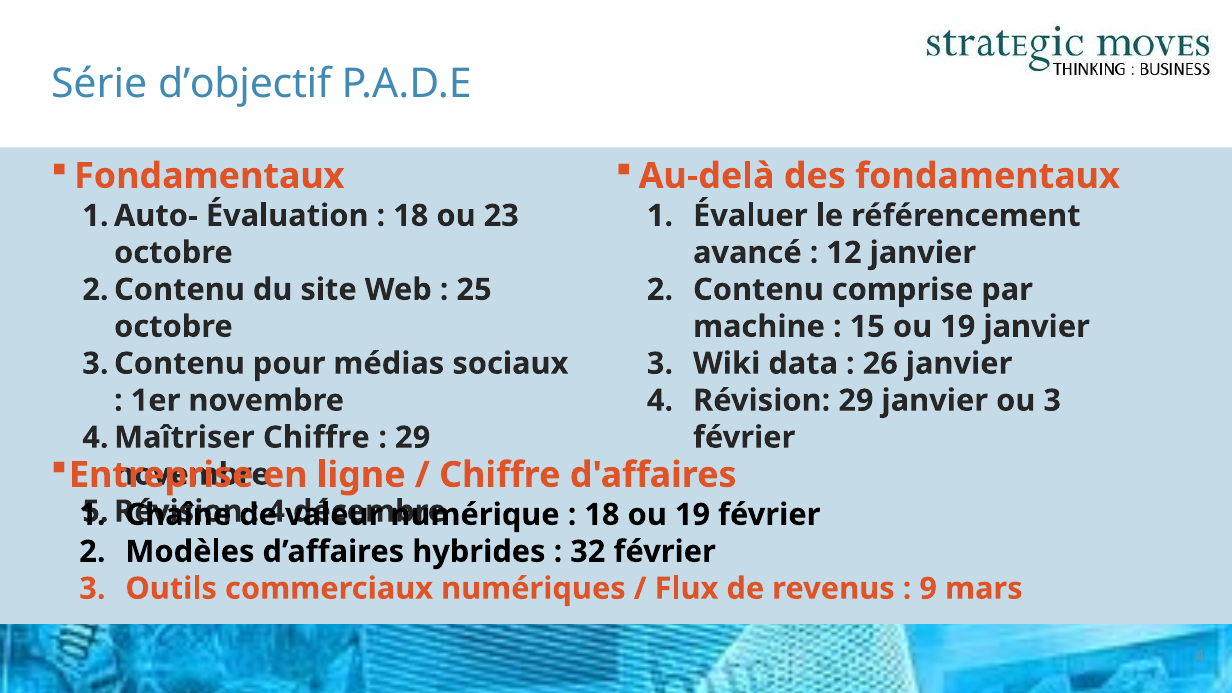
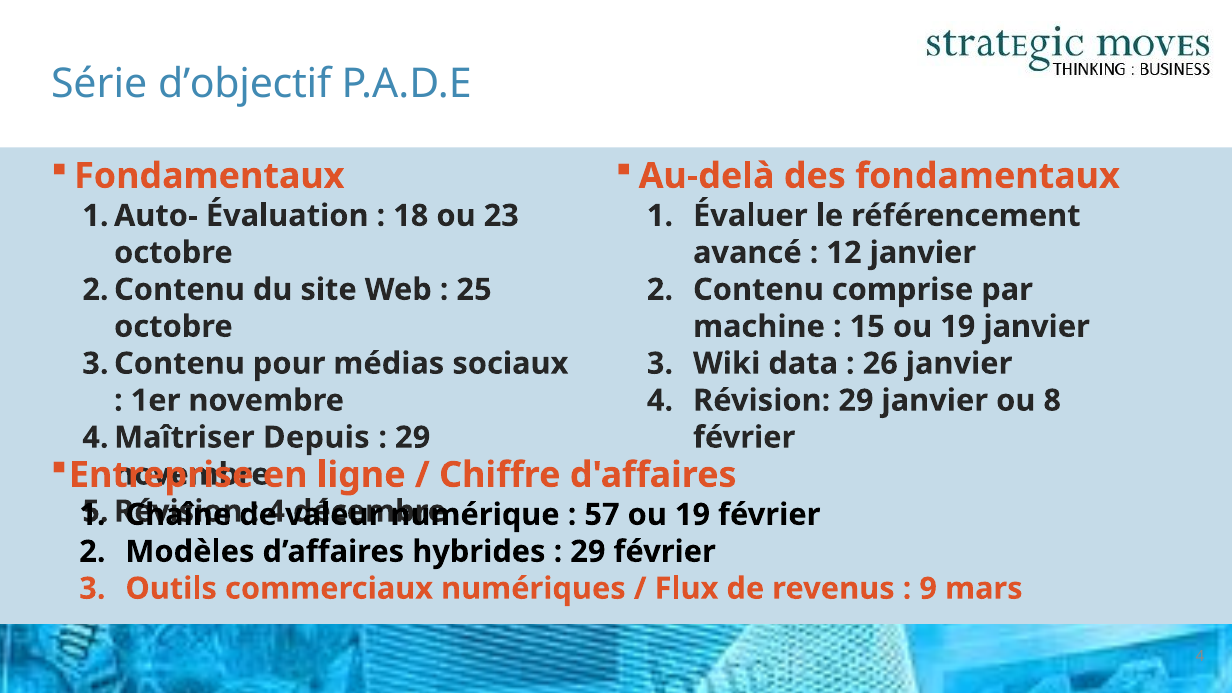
ou 3: 3 -> 8
Chiffre at (316, 437): Chiffre -> Depuis
18 at (602, 515): 18 -> 57
32 at (588, 552): 32 -> 29
